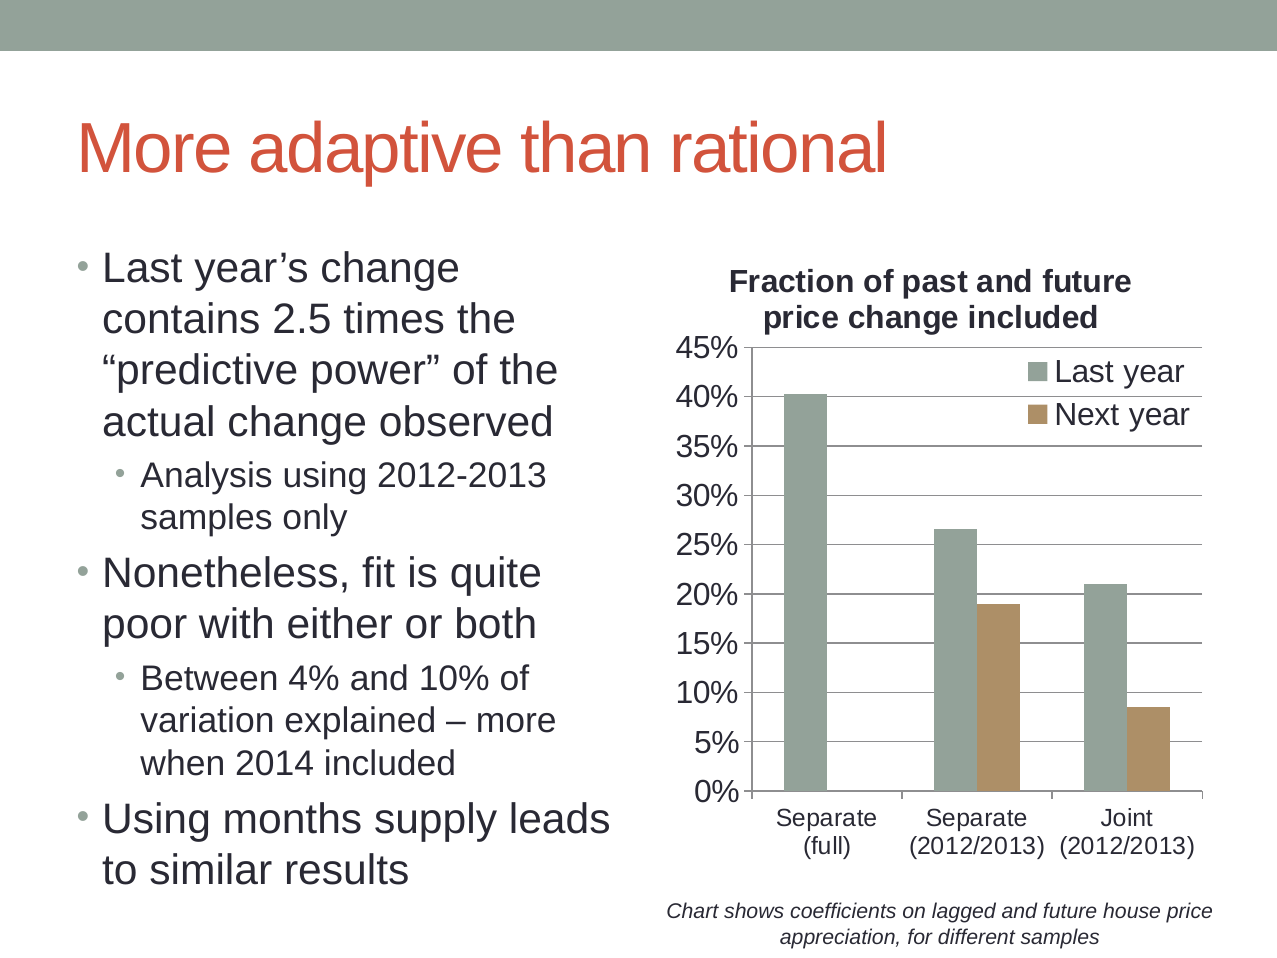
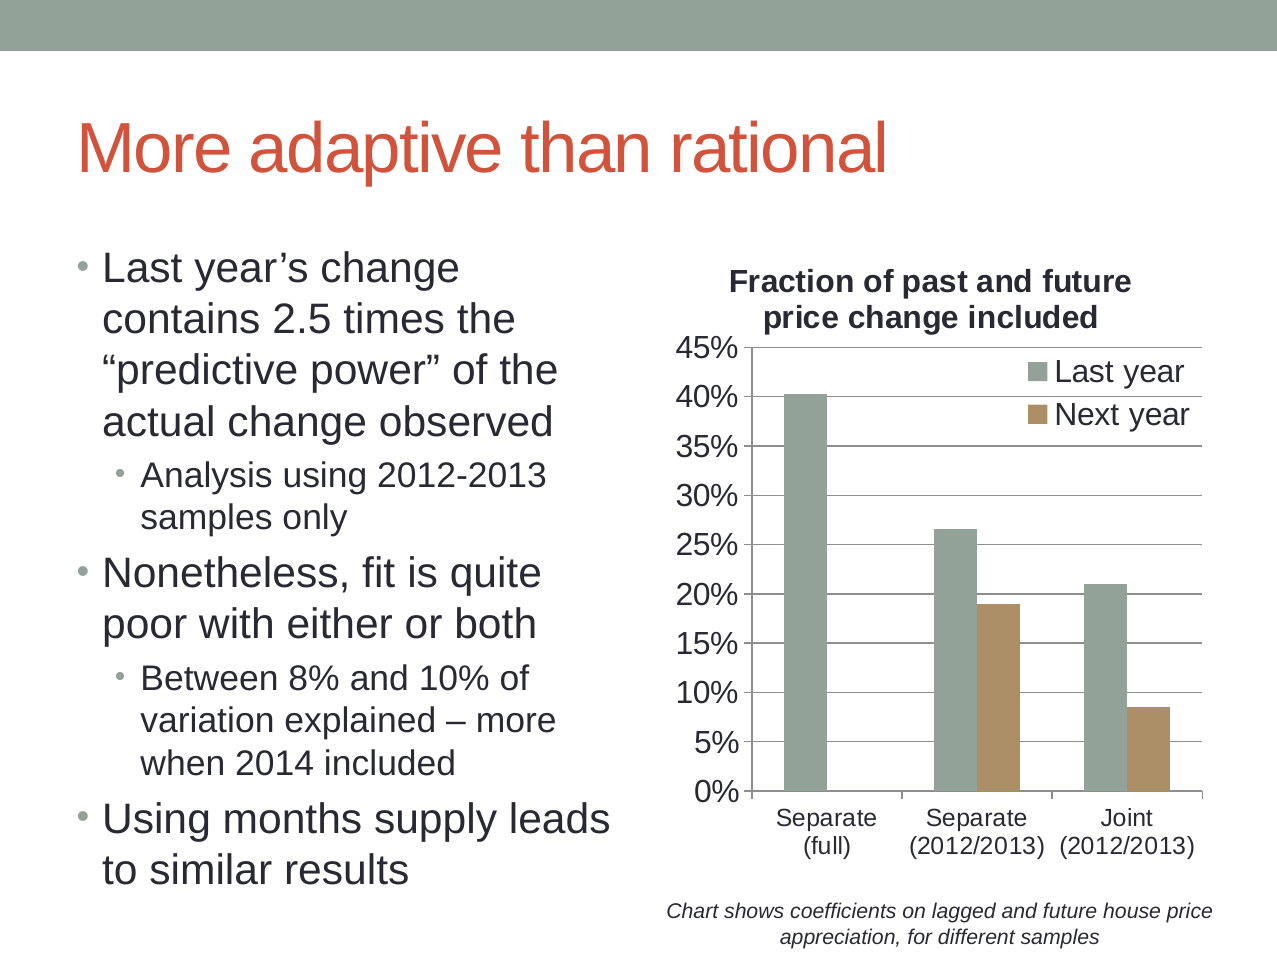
4%: 4% -> 8%
